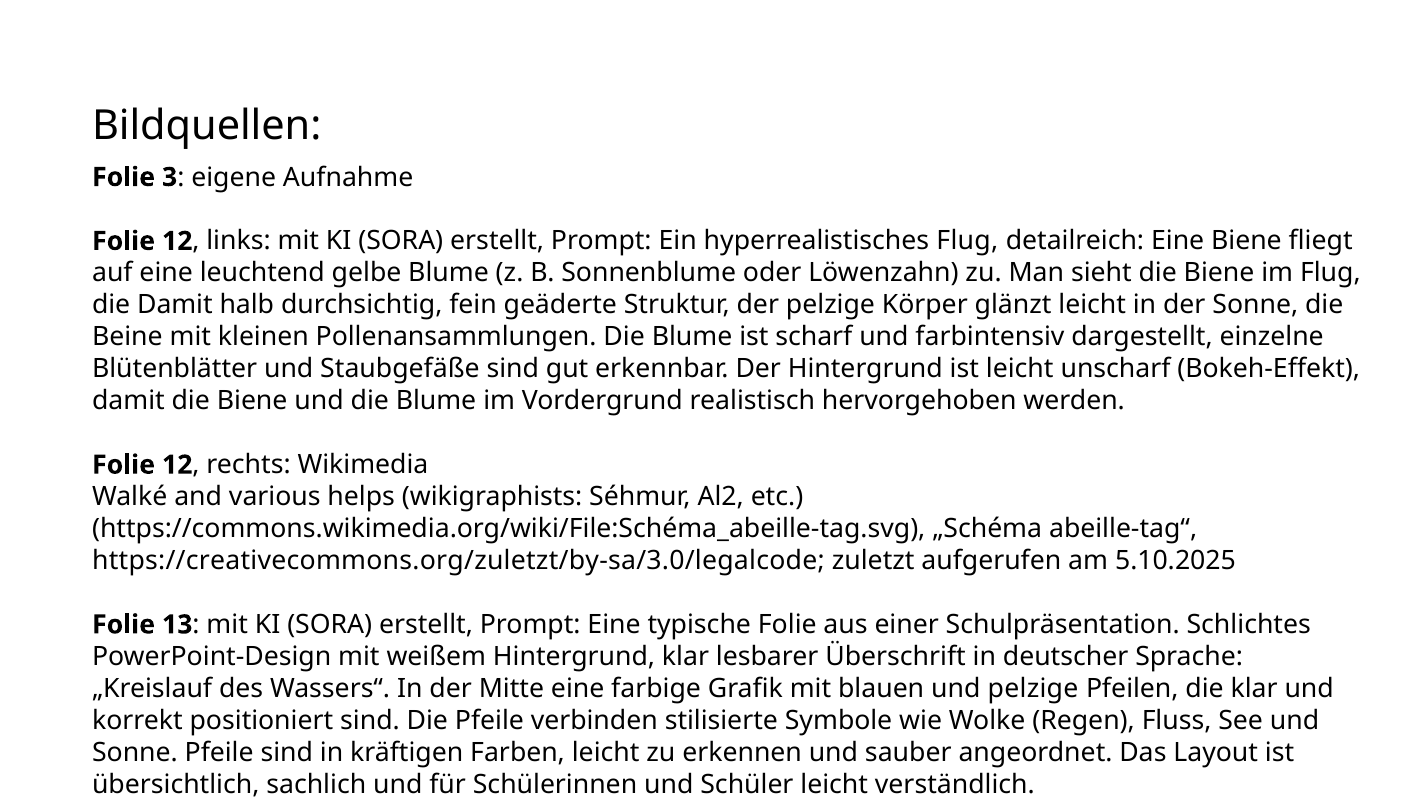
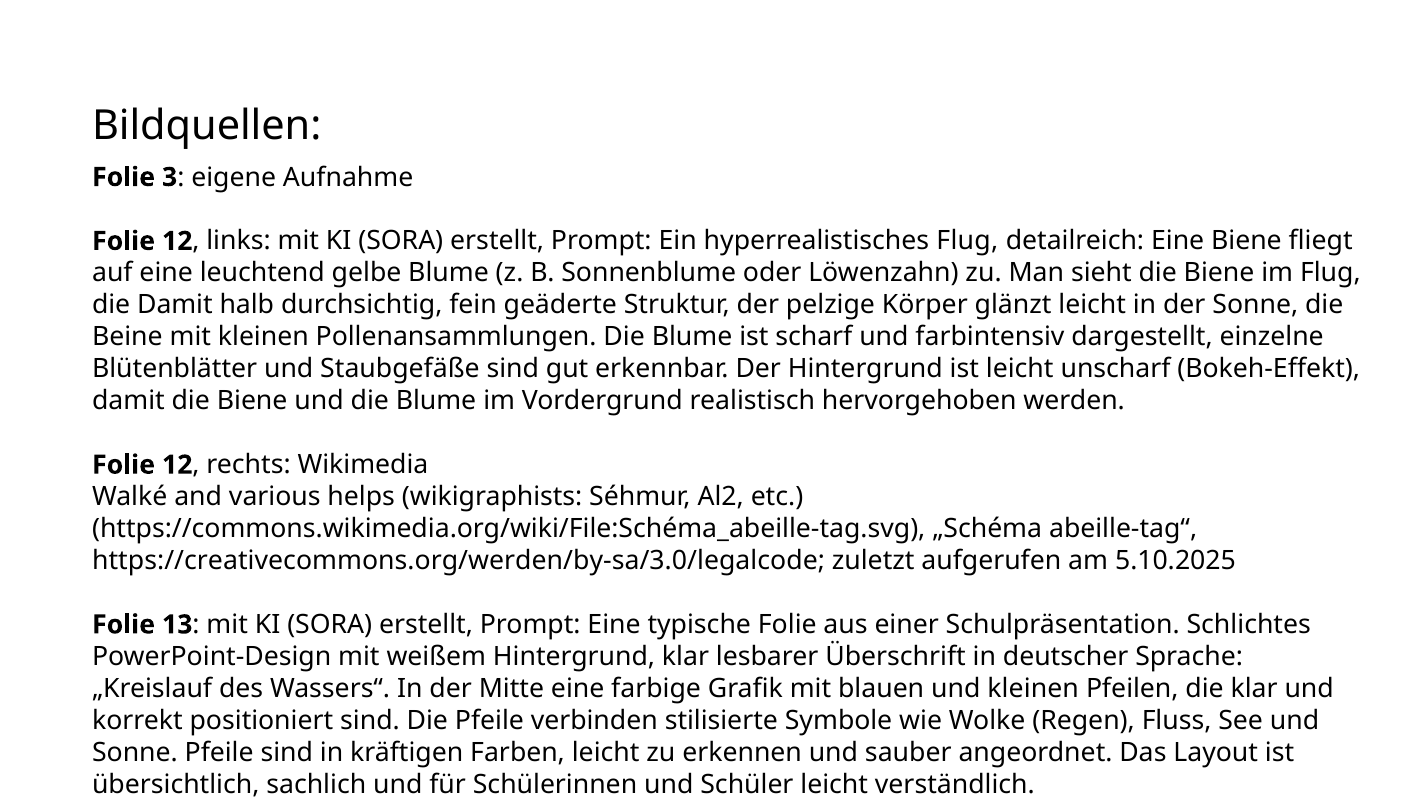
https://creativecommons.org/zuletzt/by-sa/3.0/legalcode: https://creativecommons.org/zuletzt/by-sa/3.0/legalcode -> https://creativecommons.org/werden/by-sa/3.0/legalcode
und pelzige: pelzige -> kleinen
